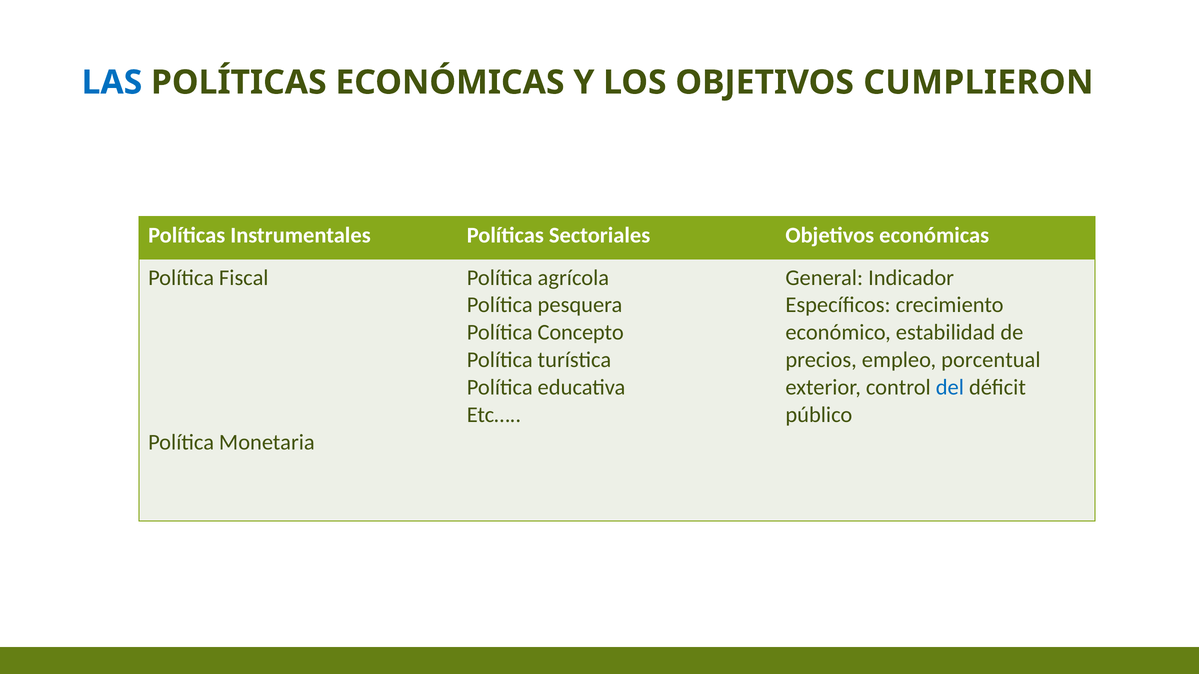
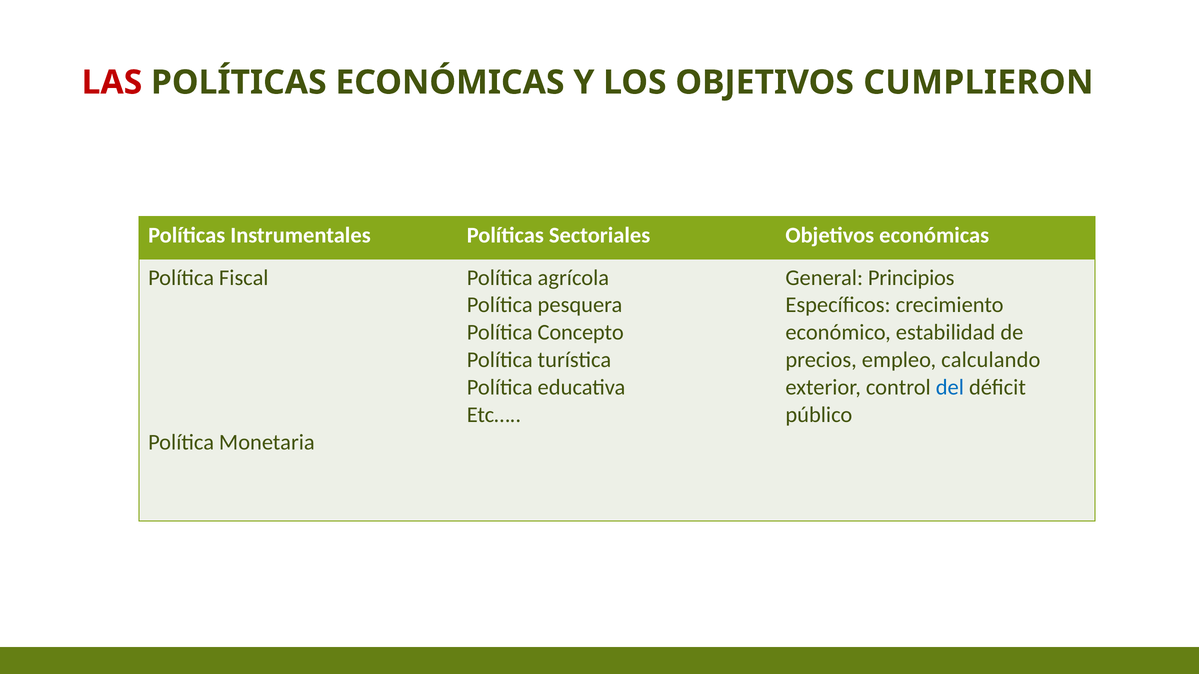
LAS colour: blue -> red
Indicador: Indicador -> Principios
porcentual: porcentual -> calculando
